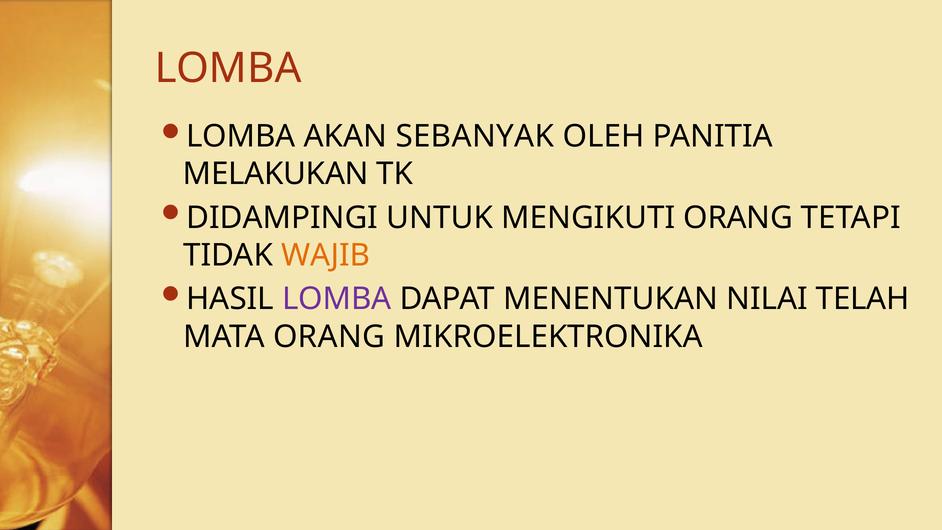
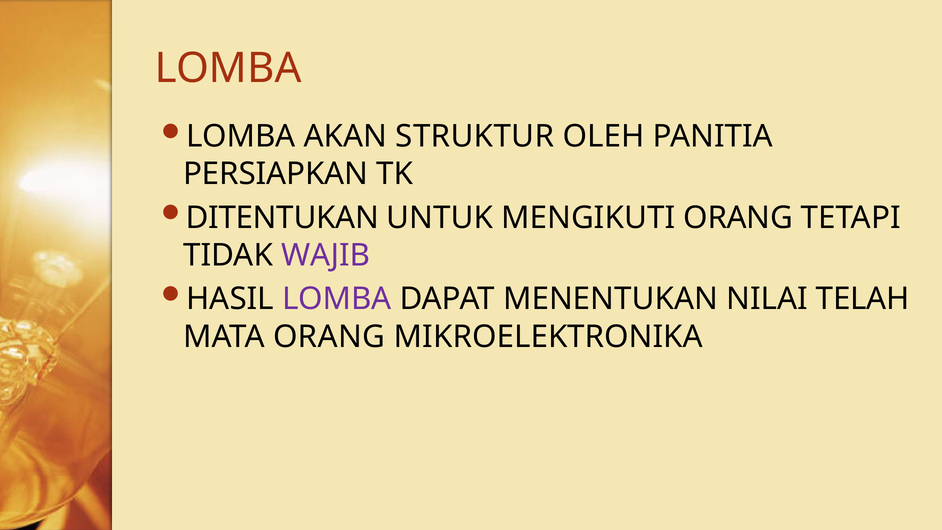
SEBANYAK: SEBANYAK -> STRUKTUR
MELAKUKAN: MELAKUKAN -> PERSIAPKAN
DIDAMPINGI: DIDAMPINGI -> DITENTUKAN
WAJIB colour: orange -> purple
